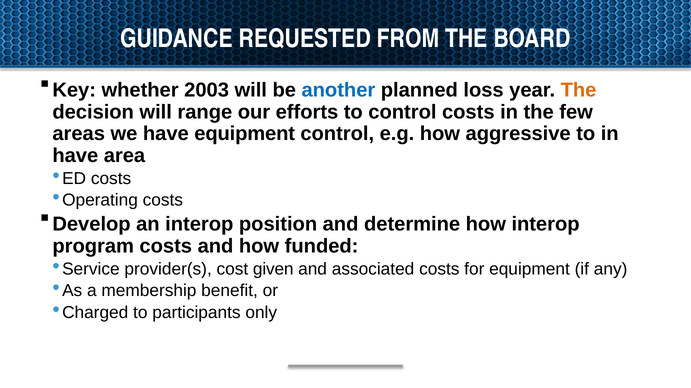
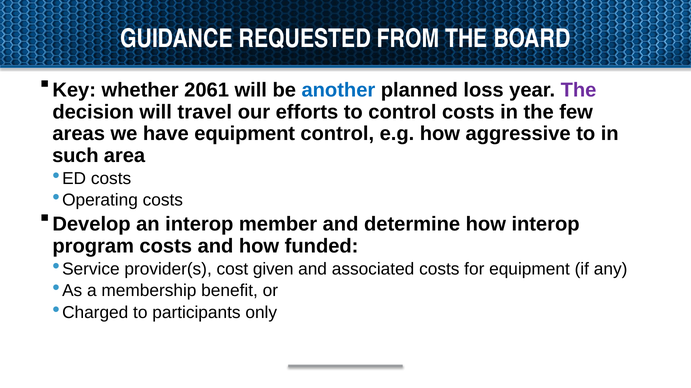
2003: 2003 -> 2061
The at (579, 90) colour: orange -> purple
range: range -> travel
have at (75, 156): have -> such
position: position -> member
